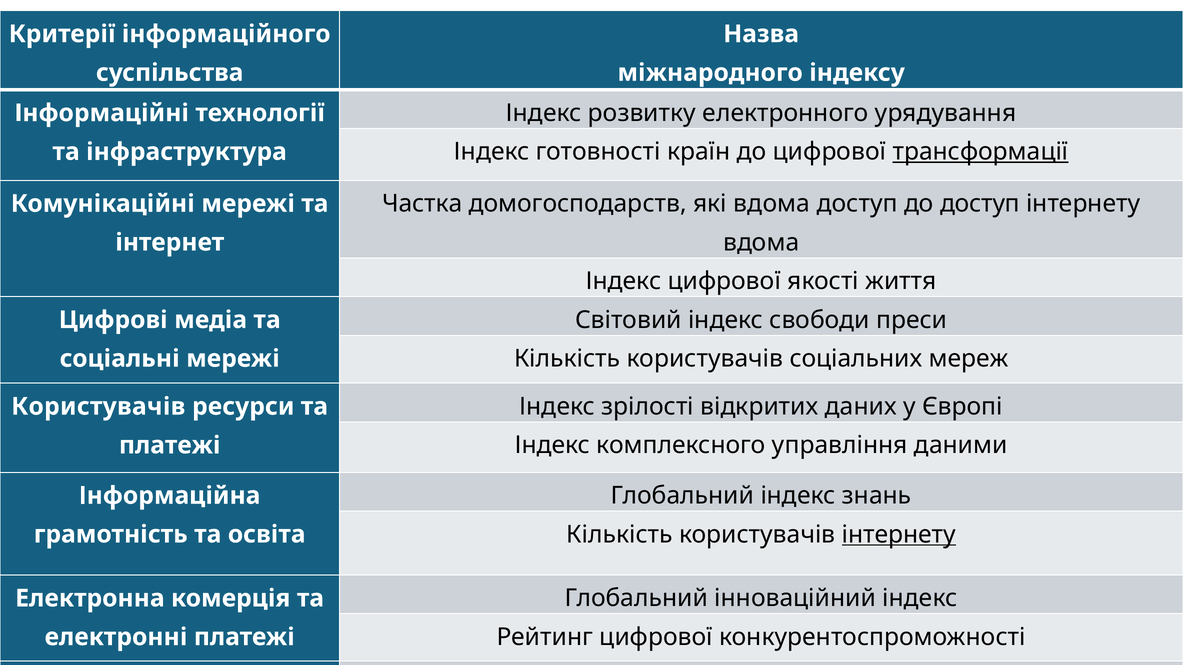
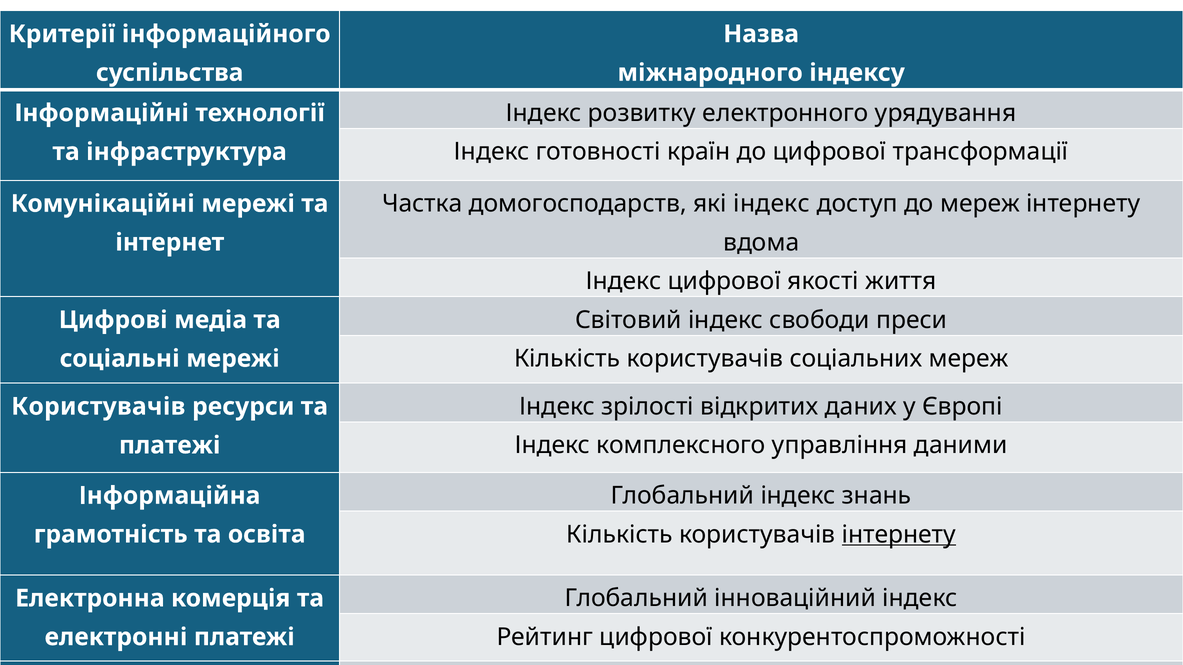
трансформації underline: present -> none
які вдома: вдома -> індекс
до доступ: доступ -> мереж
